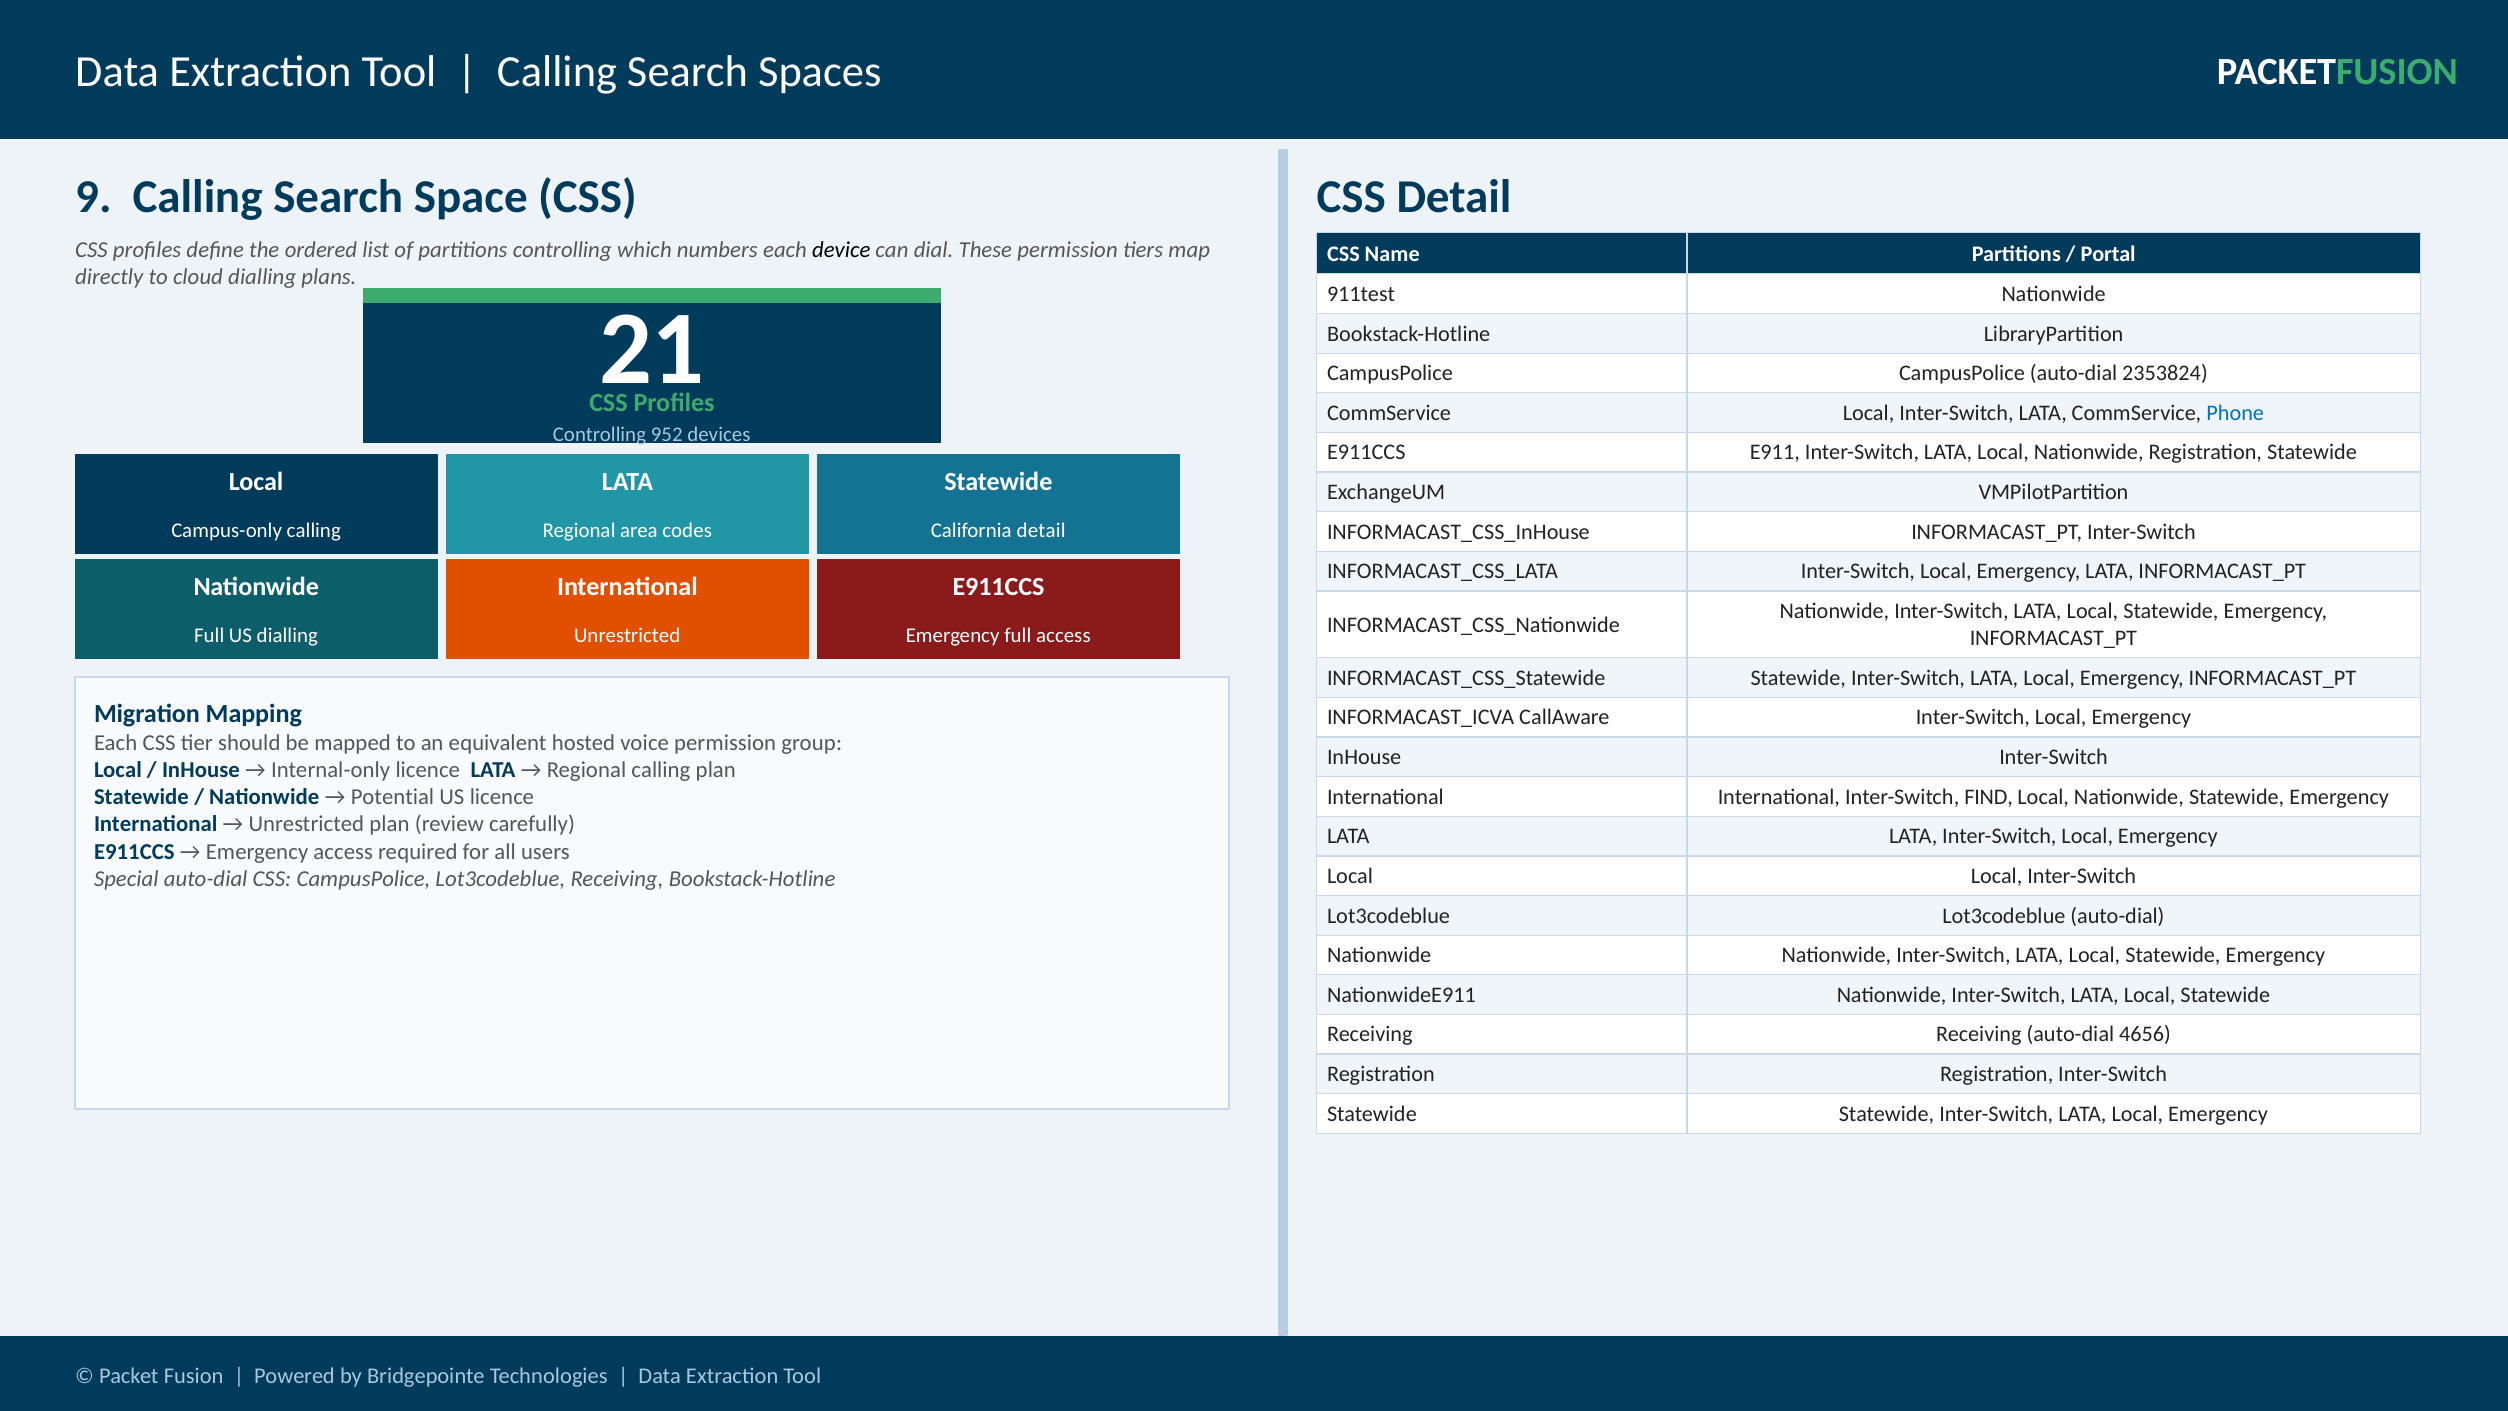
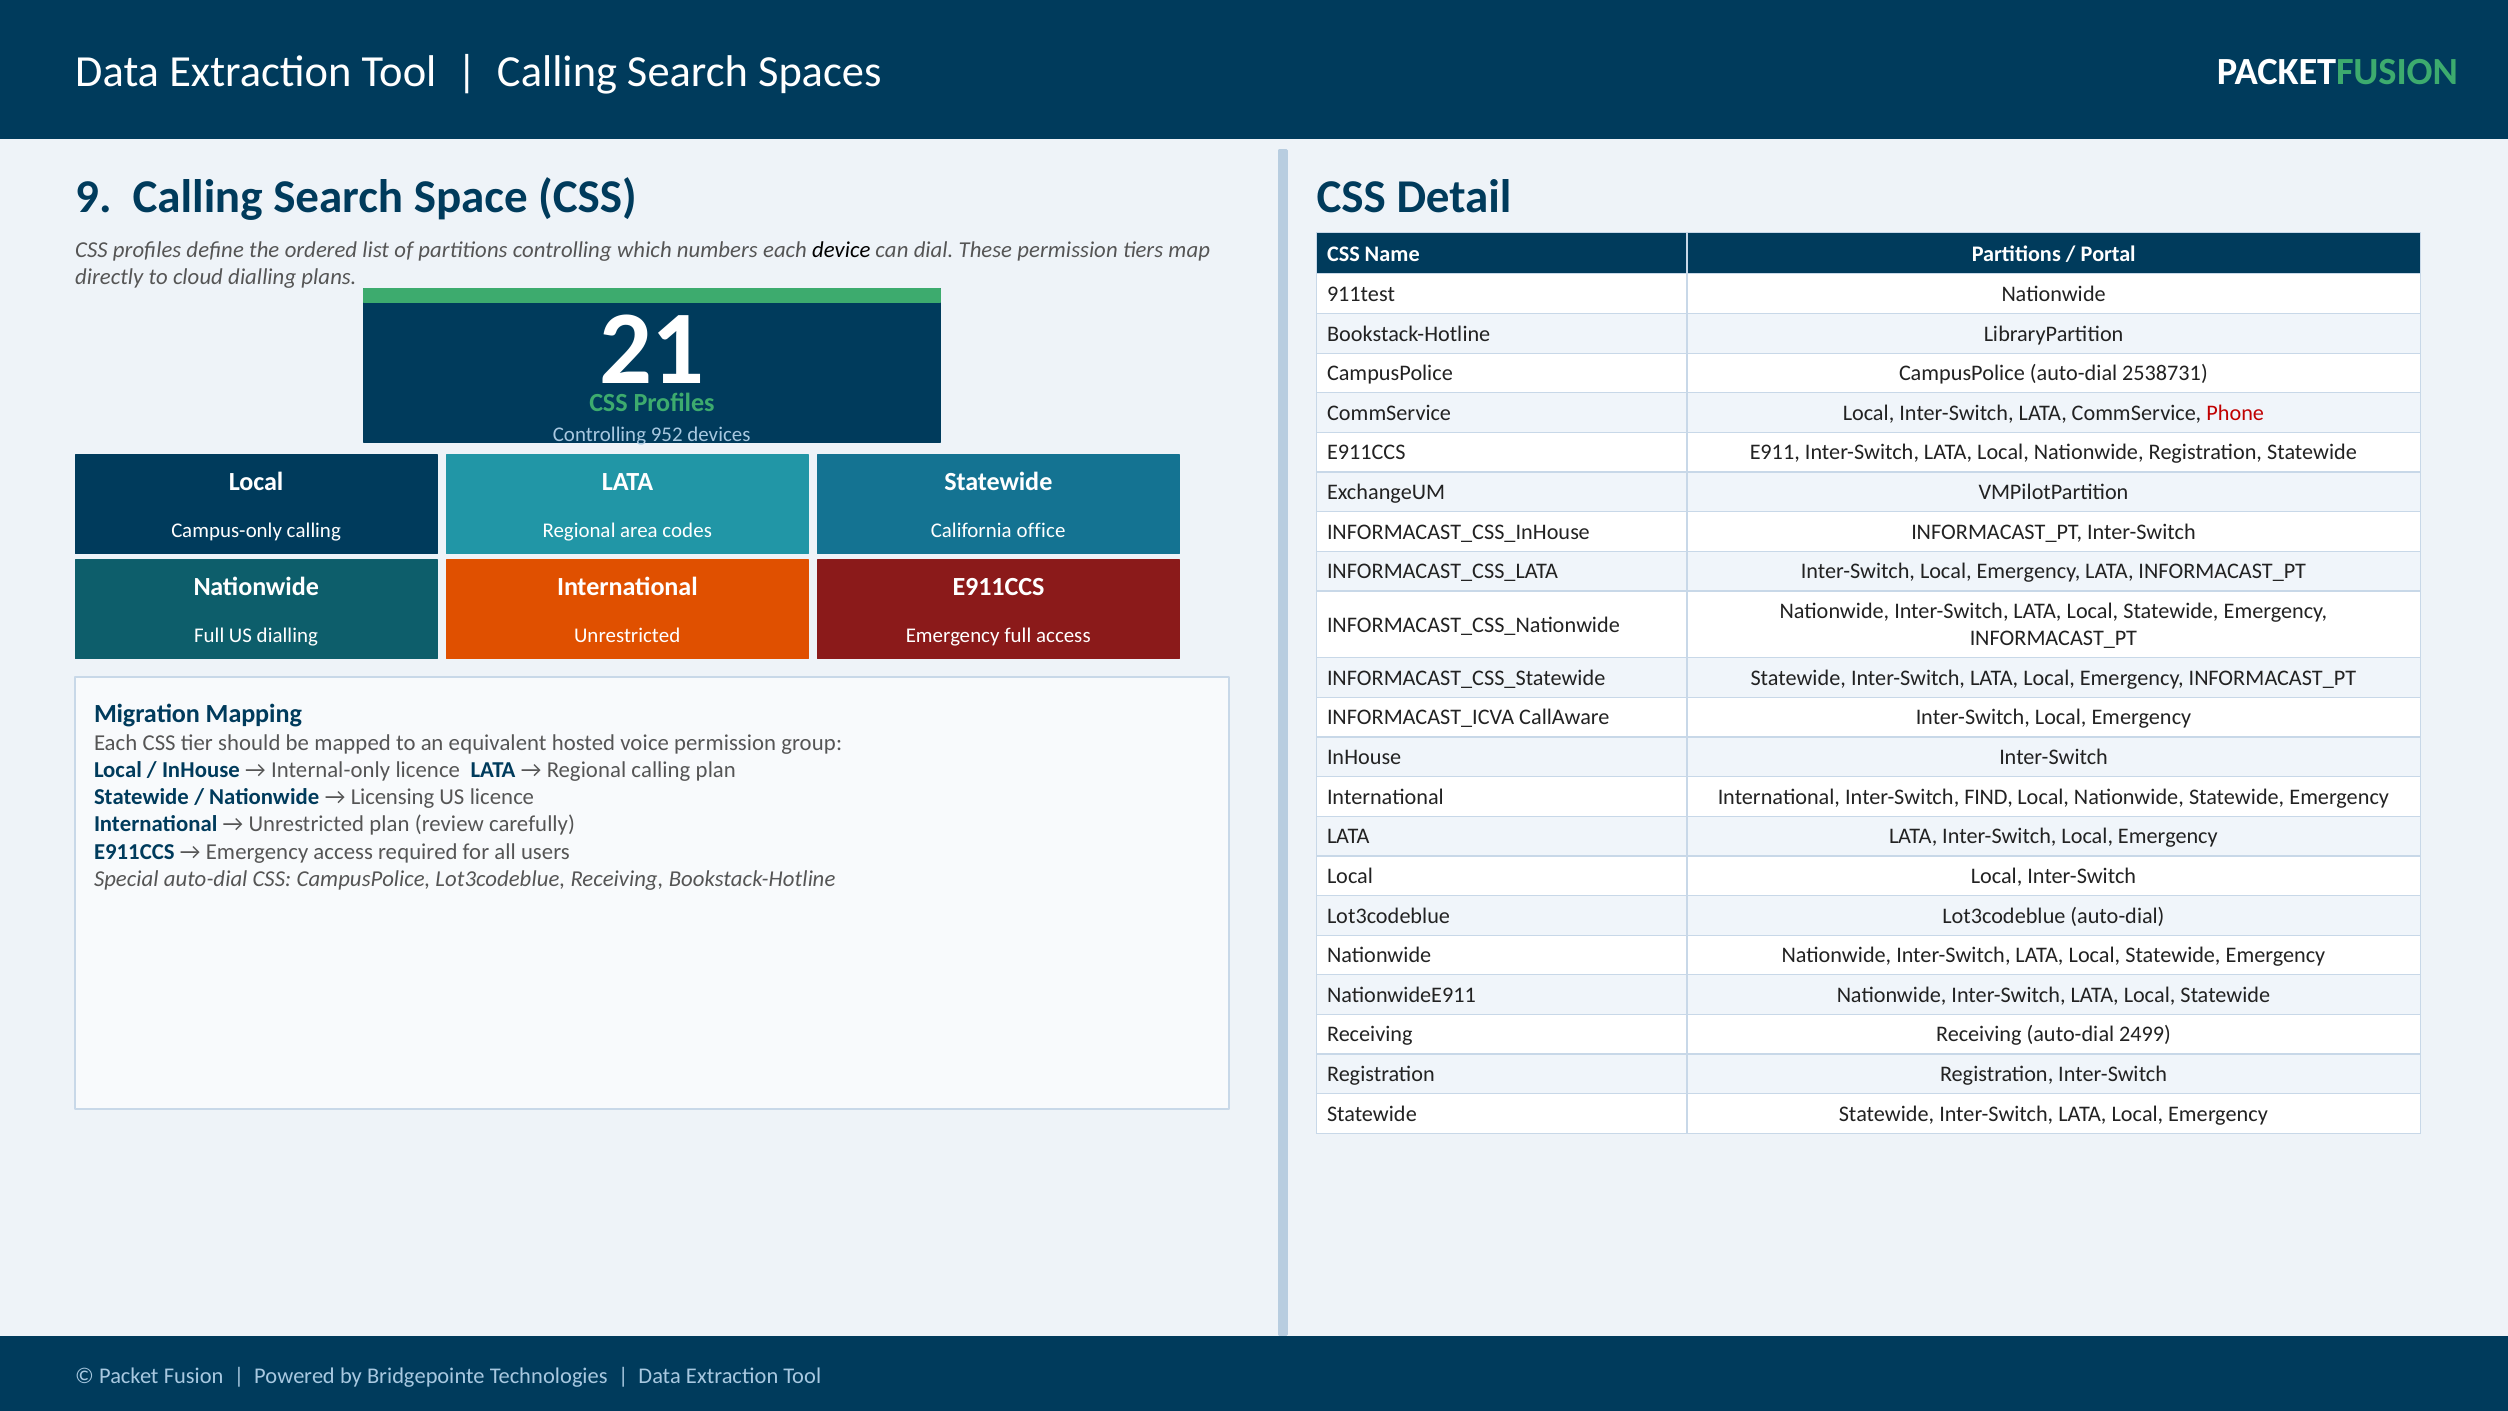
2353824: 2353824 -> 2538731
Phone colour: blue -> red
California detail: detail -> office
Potential: Potential -> Licensing
4656: 4656 -> 2499
